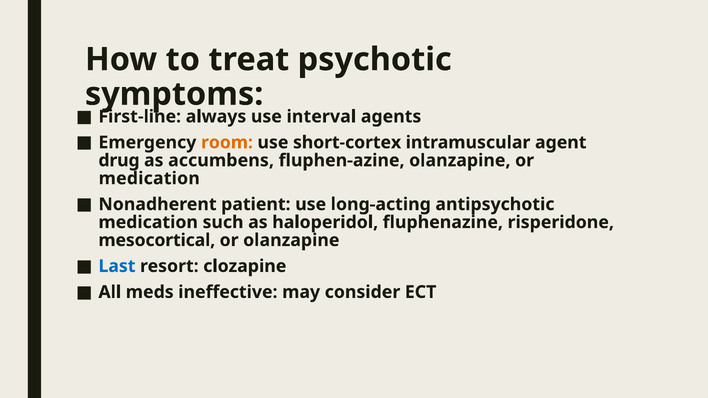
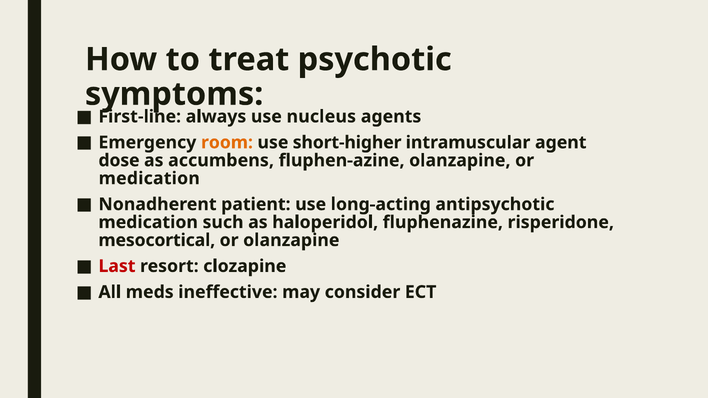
interval: interval -> nucleus
short-cortex: short-cortex -> short-higher
drug: drug -> dose
Last colour: blue -> red
